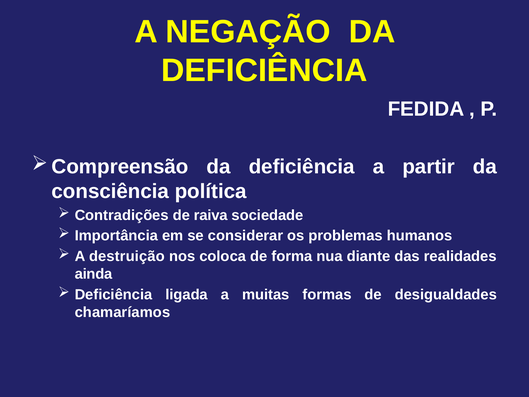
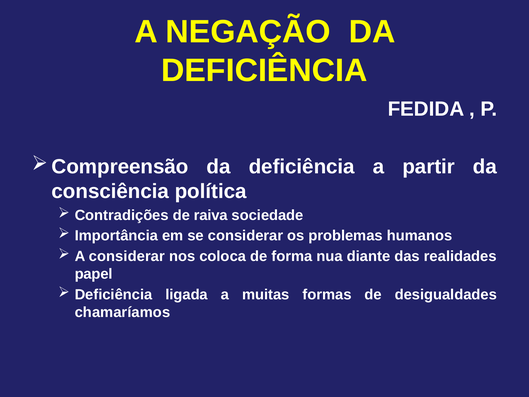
A destruição: destruição -> considerar
ainda: ainda -> papel
